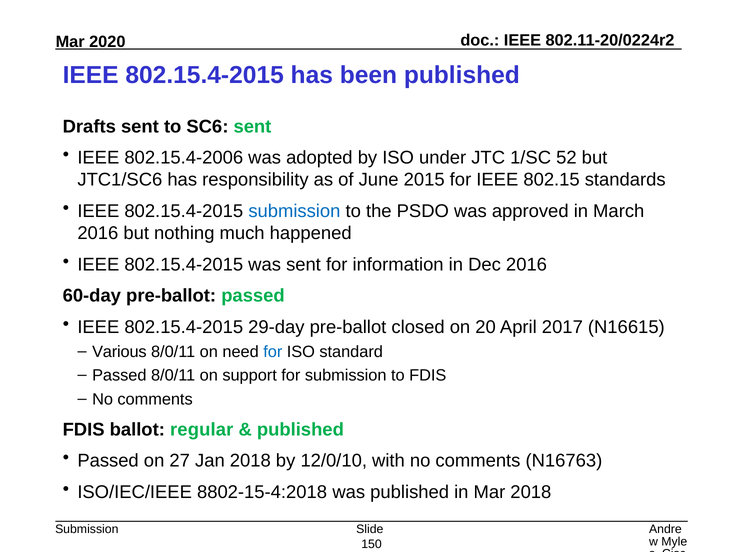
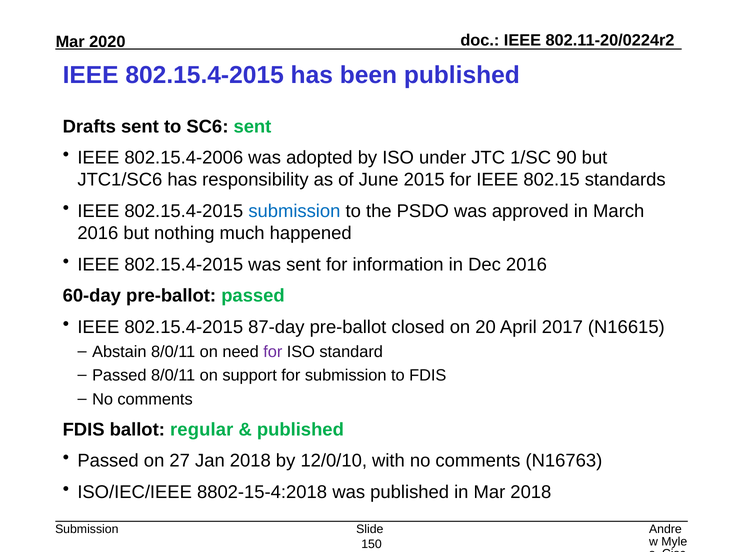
52: 52 -> 90
29-day: 29-day -> 87-day
Various: Various -> Abstain
for at (273, 352) colour: blue -> purple
